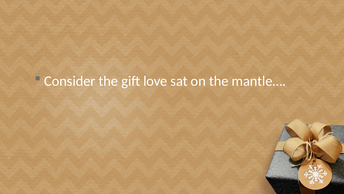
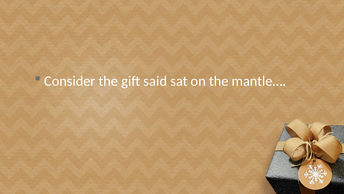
love: love -> said
